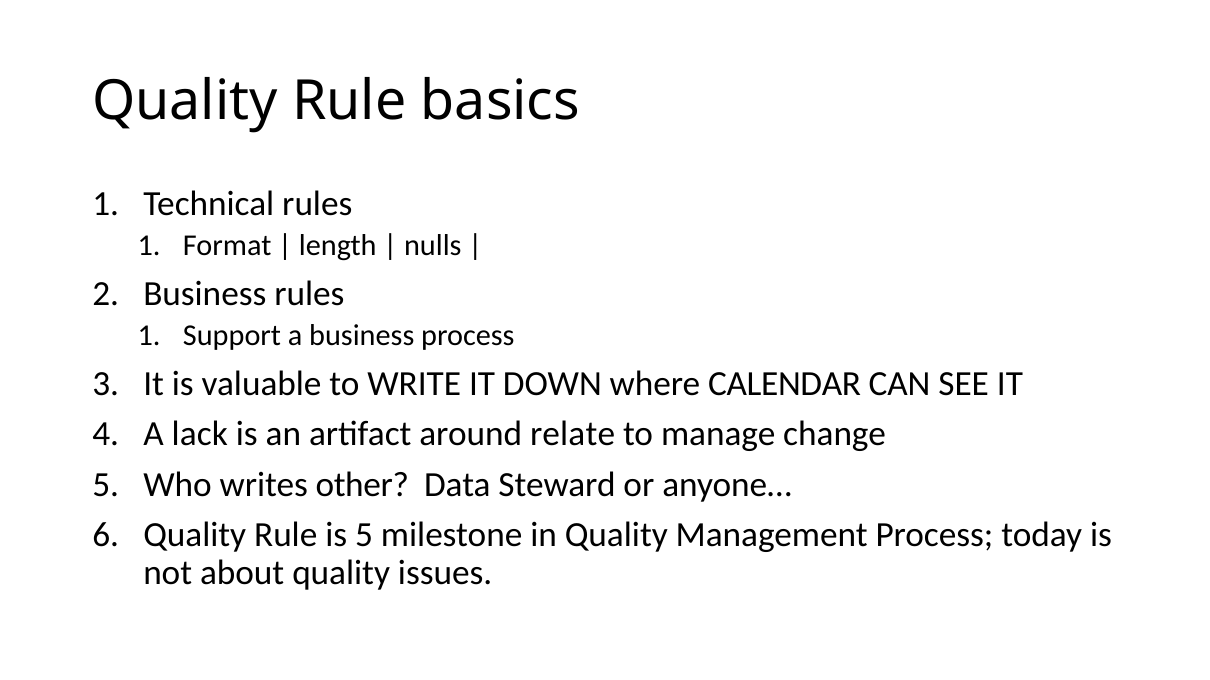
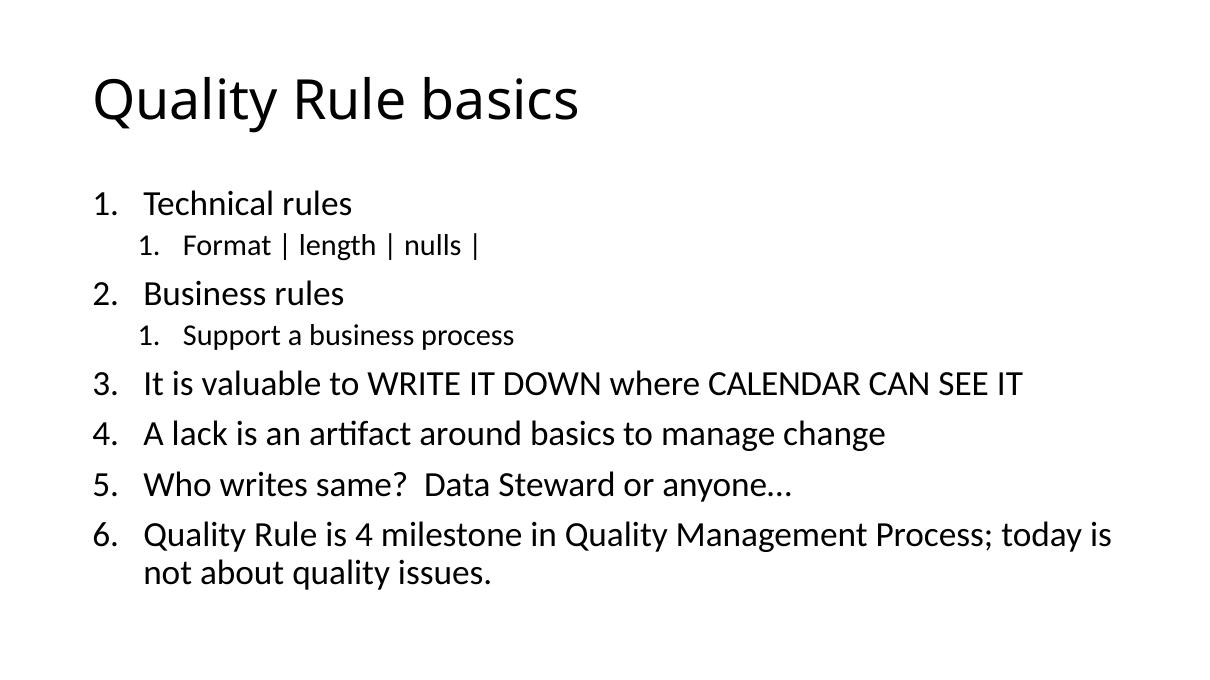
around relate: relate -> basics
other: other -> same
is 5: 5 -> 4
